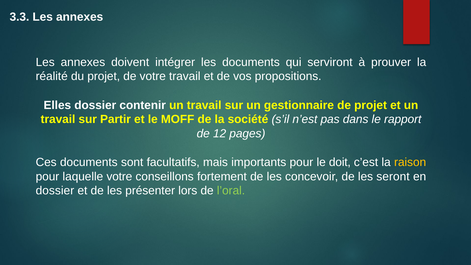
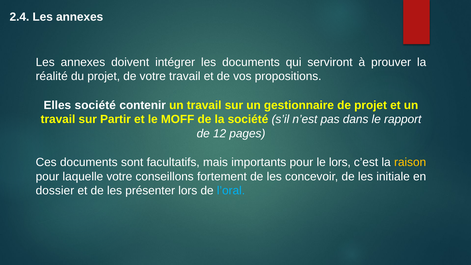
3.3: 3.3 -> 2.4
Elles dossier: dossier -> société
le doit: doit -> lors
seront: seront -> initiale
l’oral colour: light green -> light blue
